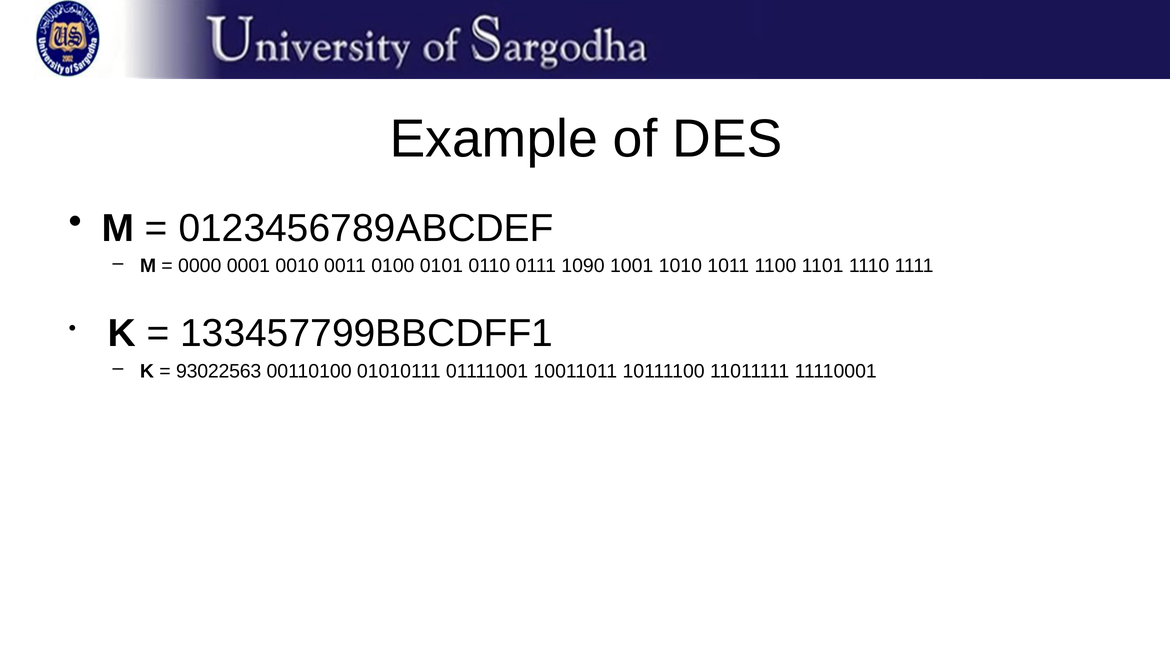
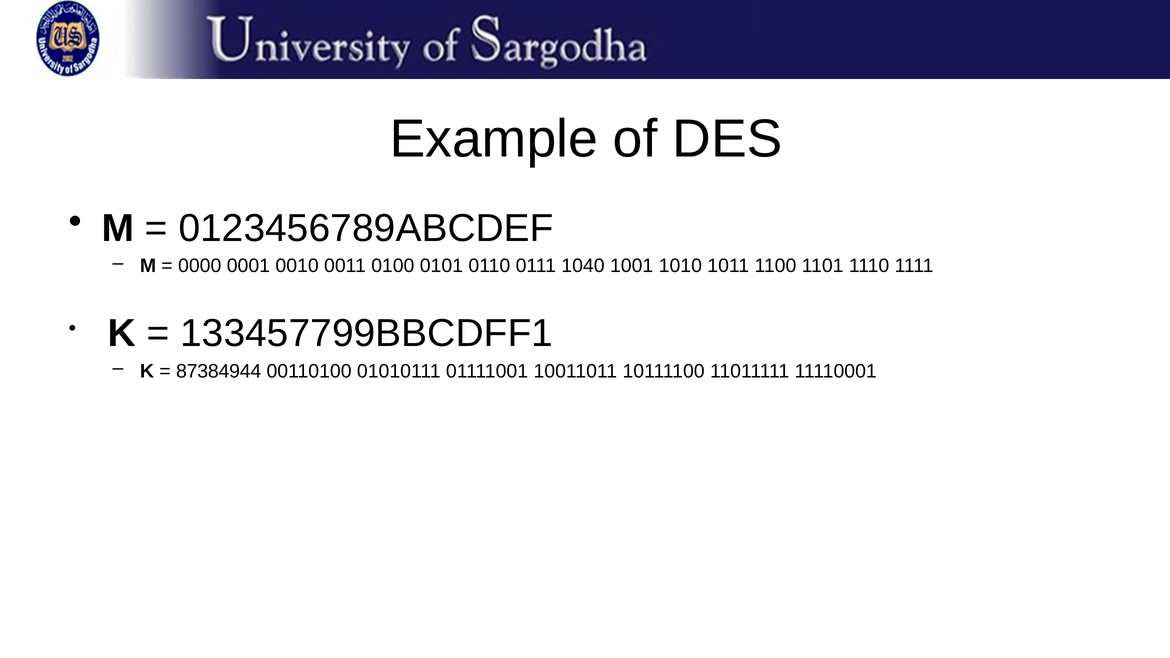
1090: 1090 -> 1040
93022563: 93022563 -> 87384944
